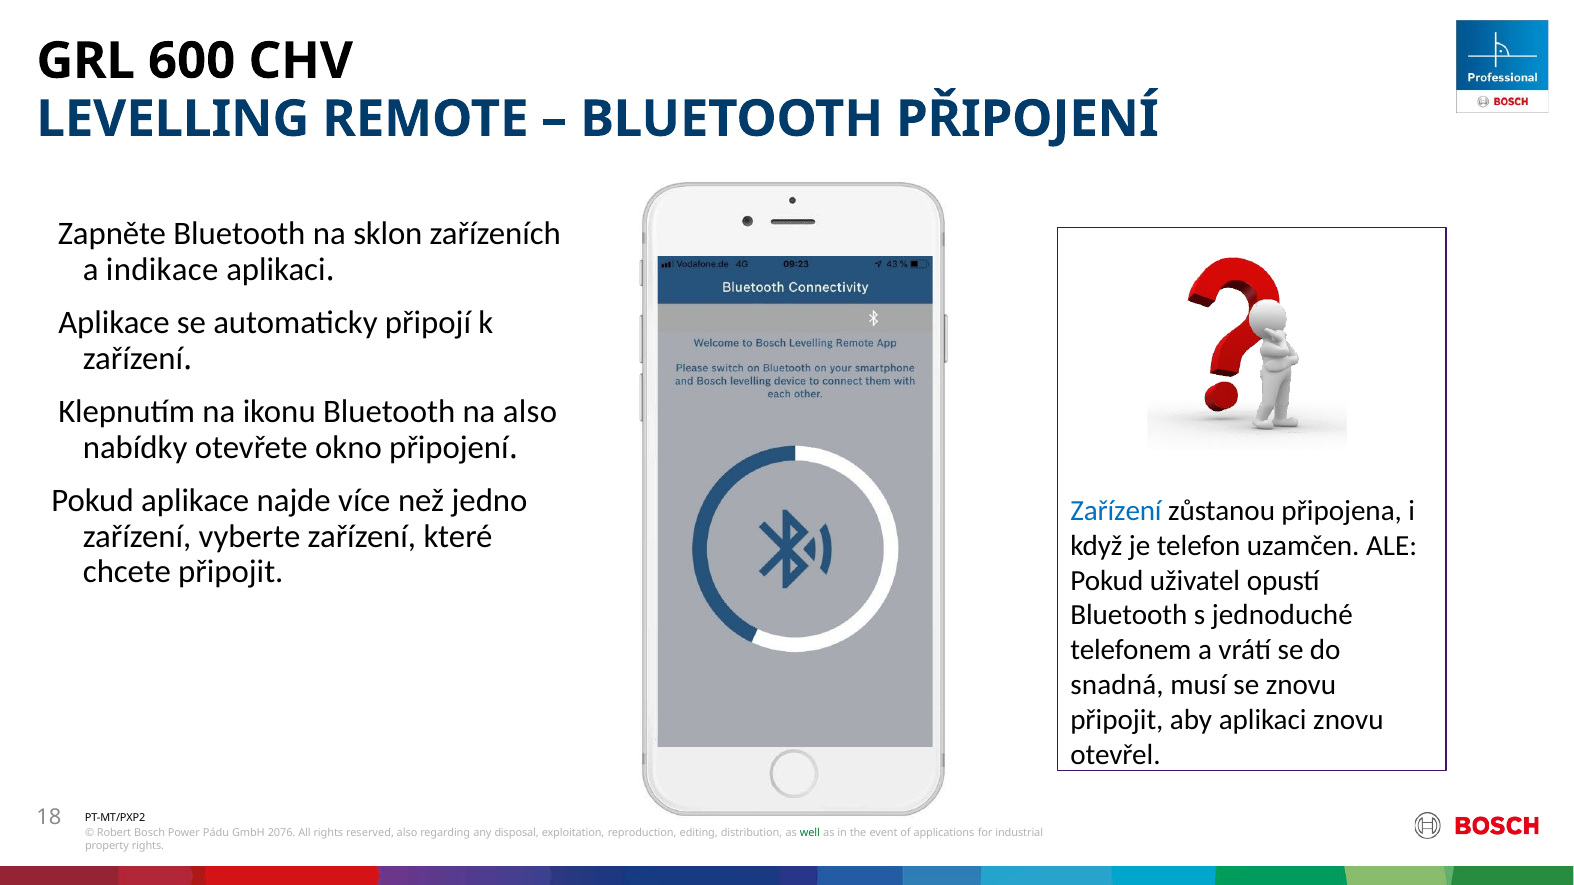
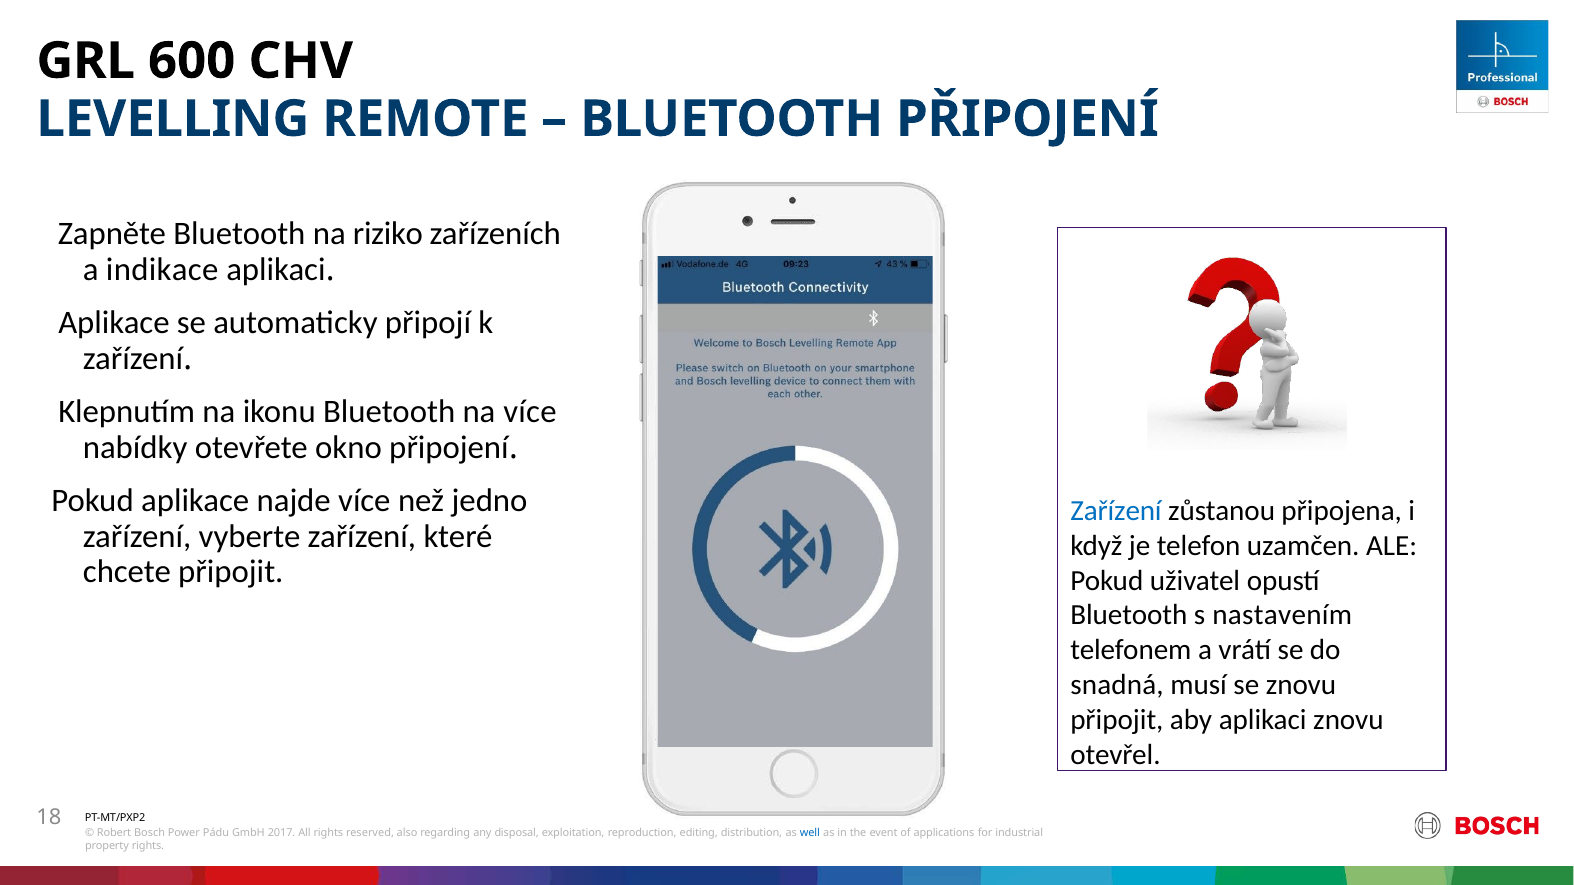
sklon: sklon -> riziko
na also: also -> více
jednoduché: jednoduché -> nastavením
2076: 2076 -> 2017
well colour: green -> blue
